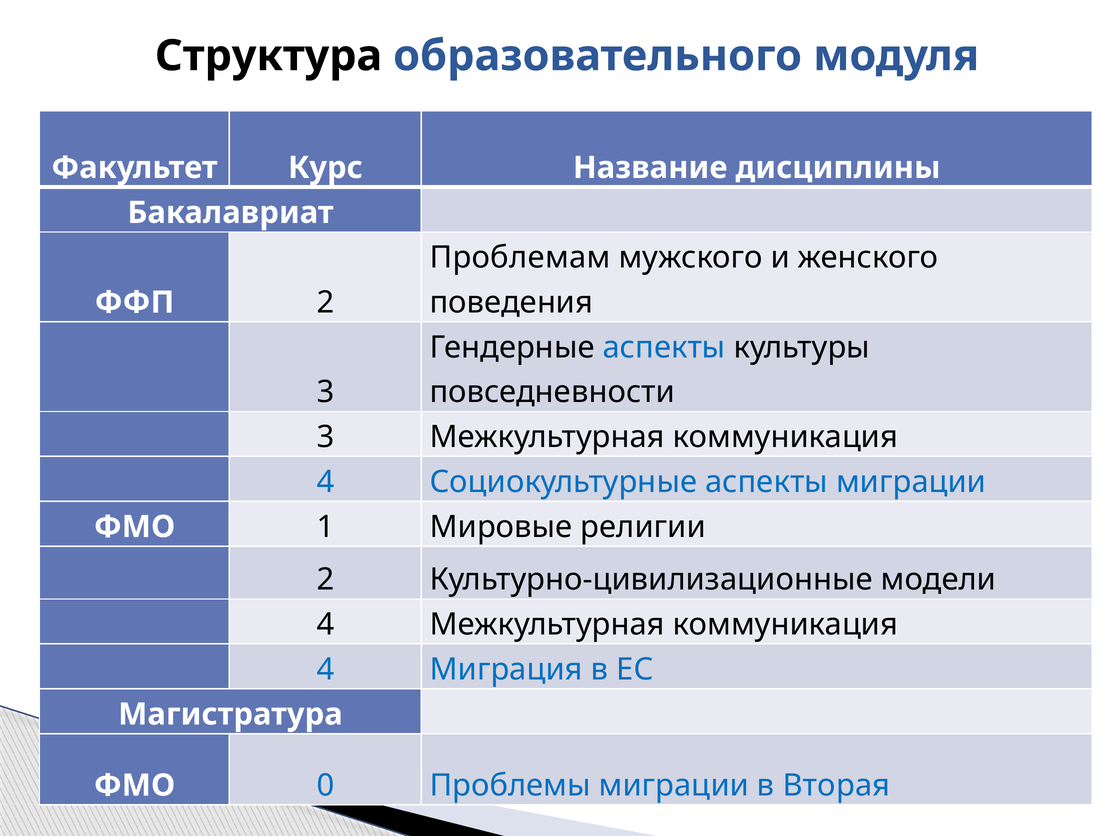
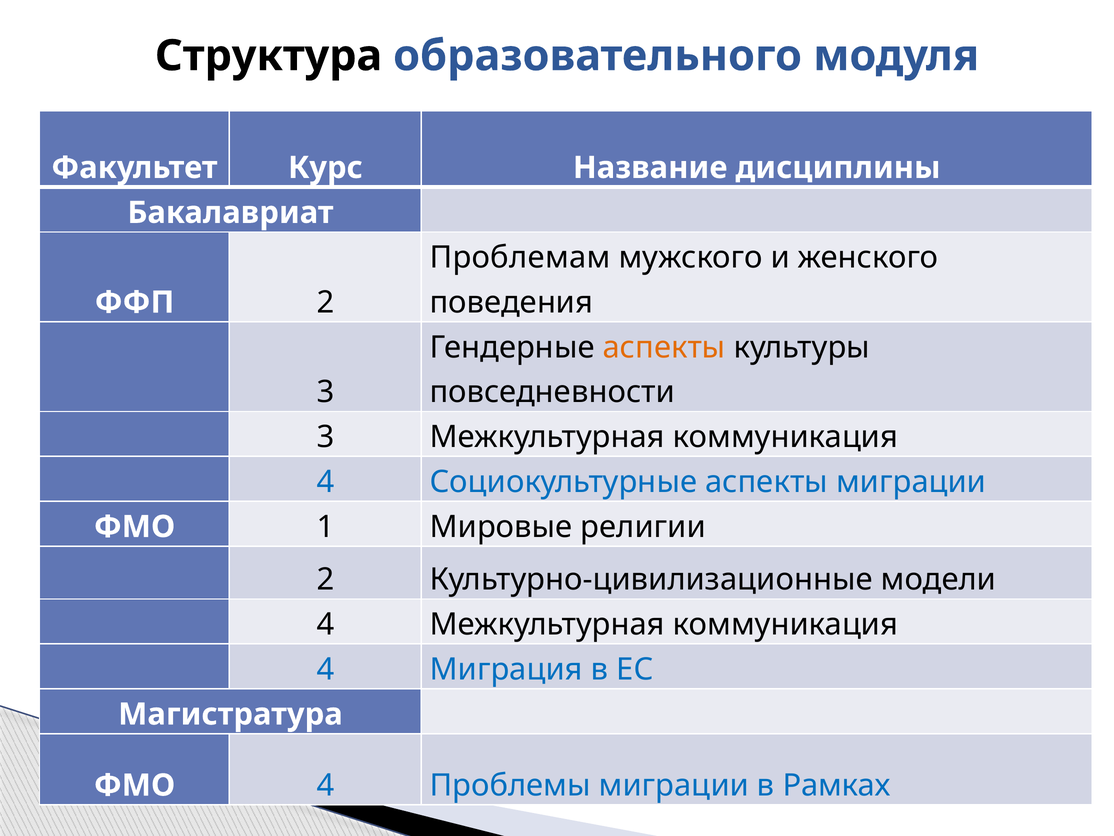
аспекты at (664, 347) colour: blue -> orange
ФМО 0: 0 -> 4
Вторая: Вторая -> Рамках
